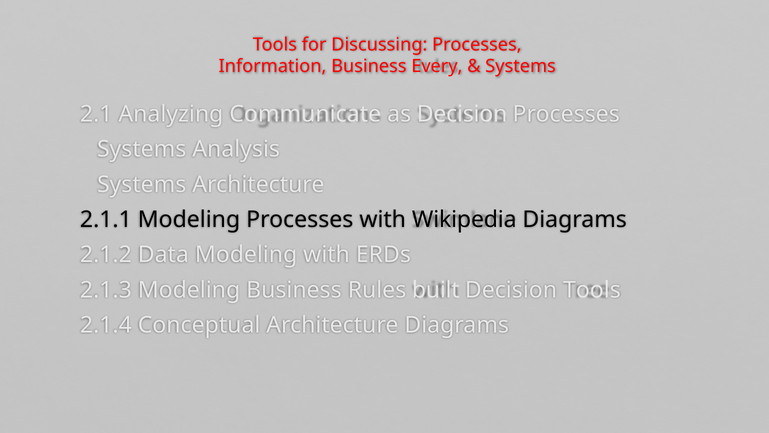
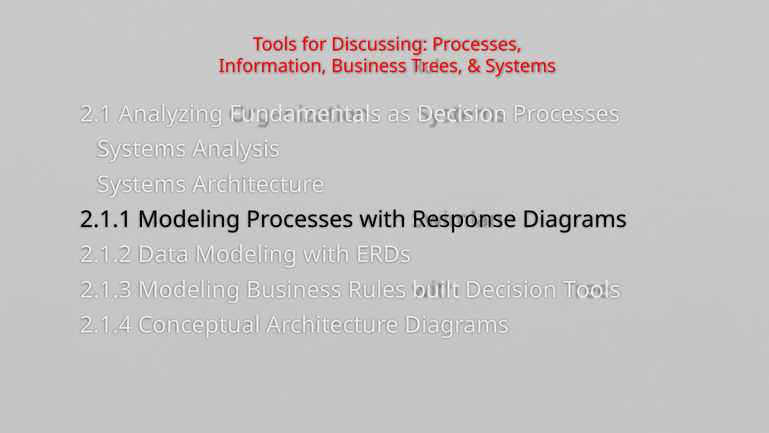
Every: Every -> Trees
Communicate: Communicate -> Fundamentals
Wikipedia: Wikipedia -> Response
